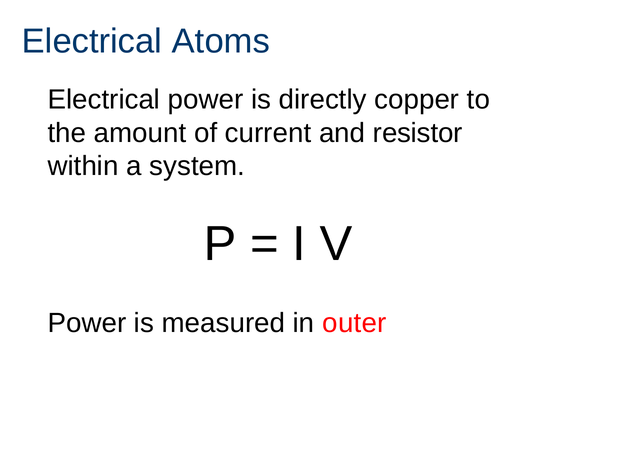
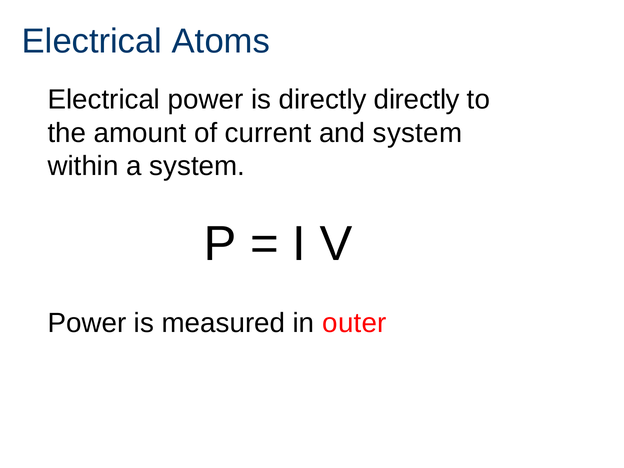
directly copper: copper -> directly
and resistor: resistor -> system
